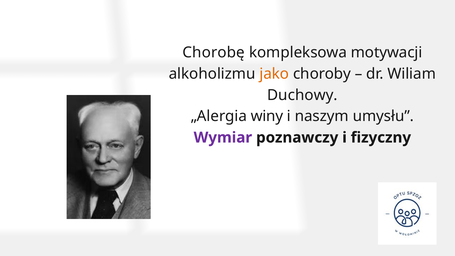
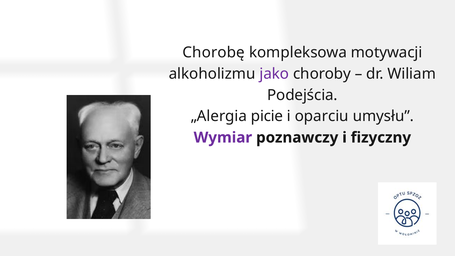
jako colour: orange -> purple
Duchowy: Duchowy -> Podejścia
winy: winy -> picie
naszym: naszym -> oparciu
